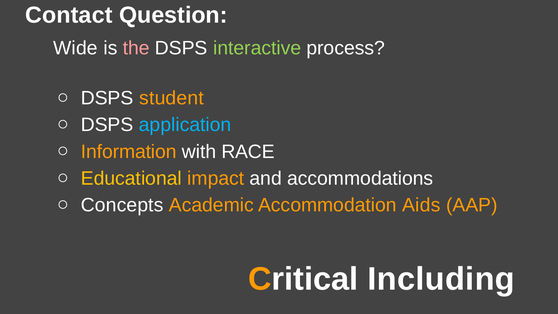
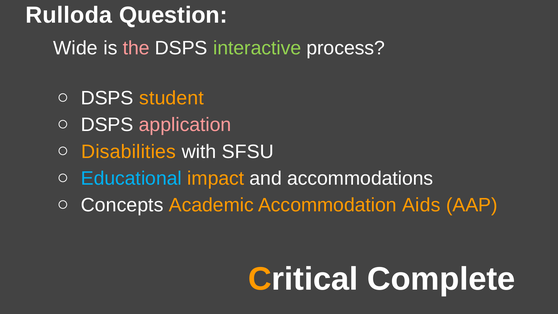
Contact: Contact -> Rulloda
application colour: light blue -> pink
Information: Information -> Disabilities
RACE: RACE -> SFSU
Educational colour: yellow -> light blue
Including: Including -> Complete
